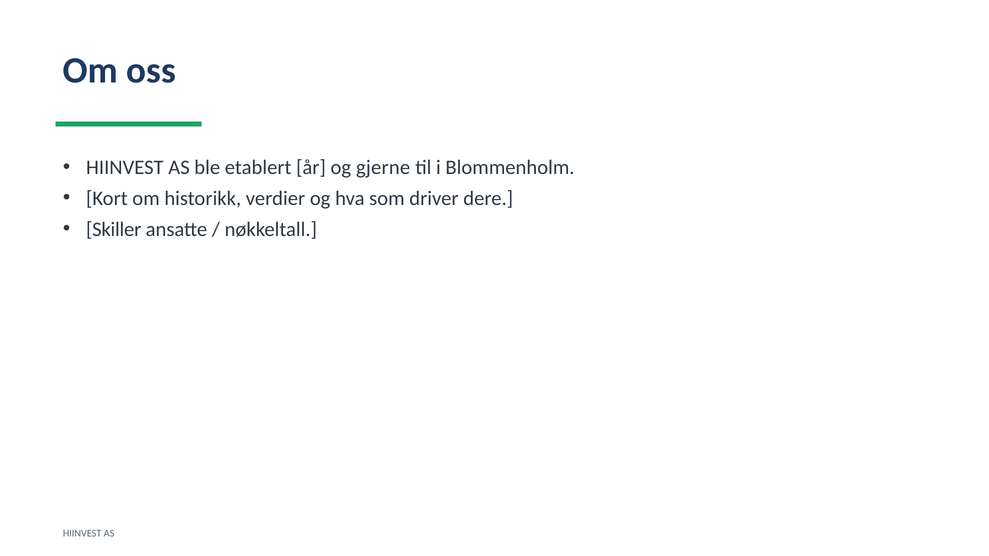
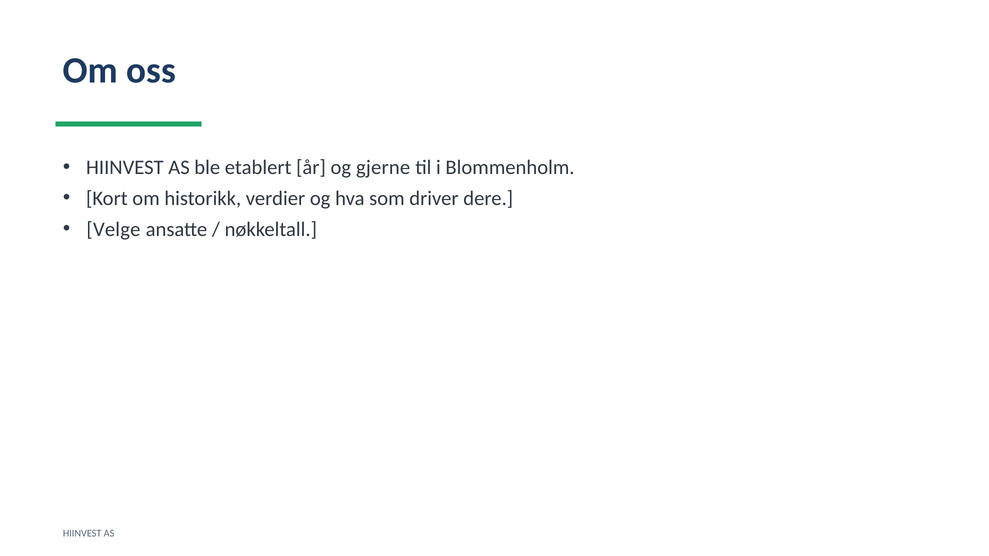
Skiller: Skiller -> Velge
